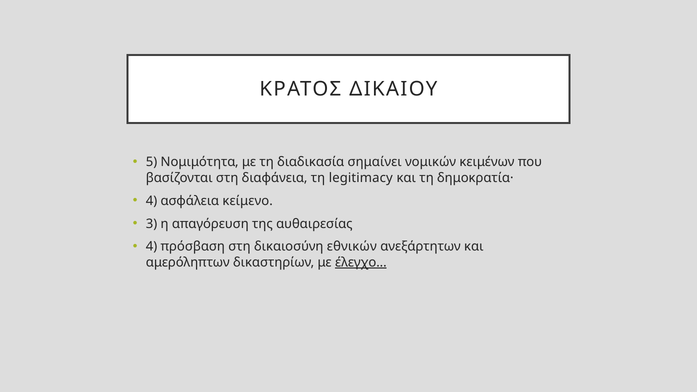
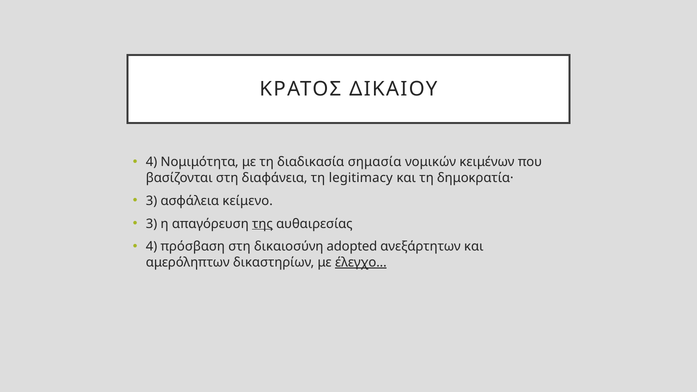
5 at (152, 162): 5 -> 4
σημαίνει: σημαίνει -> σημασία
4 at (152, 201): 4 -> 3
της underline: none -> present
εθνικών: εθνικών -> adopted
